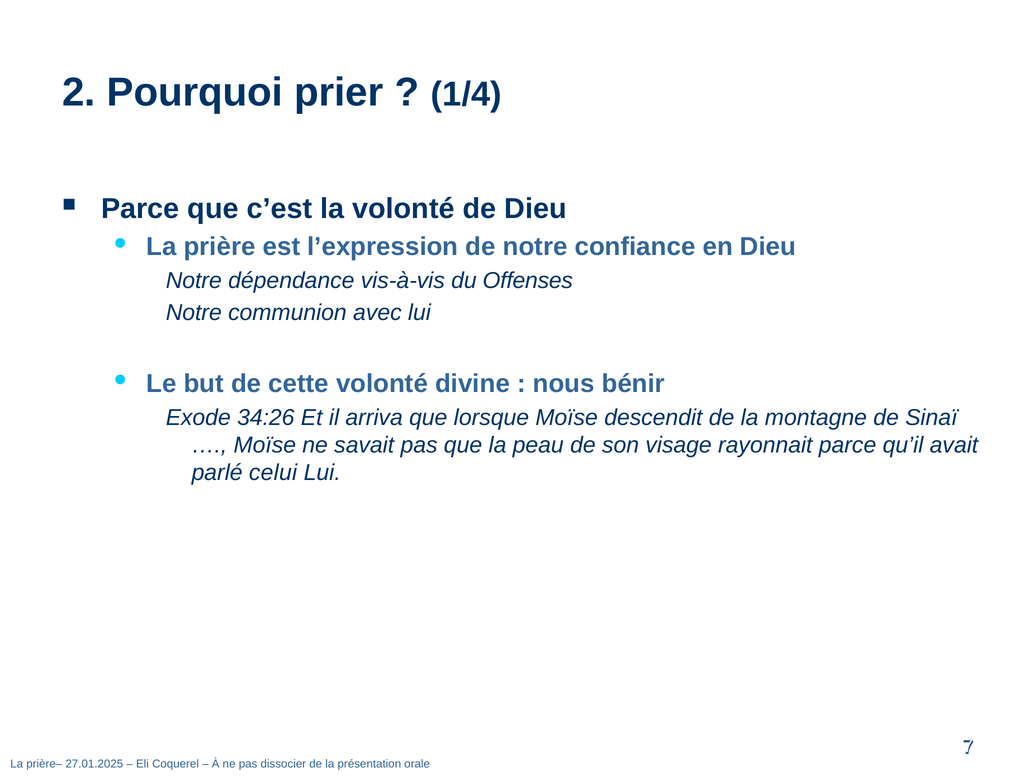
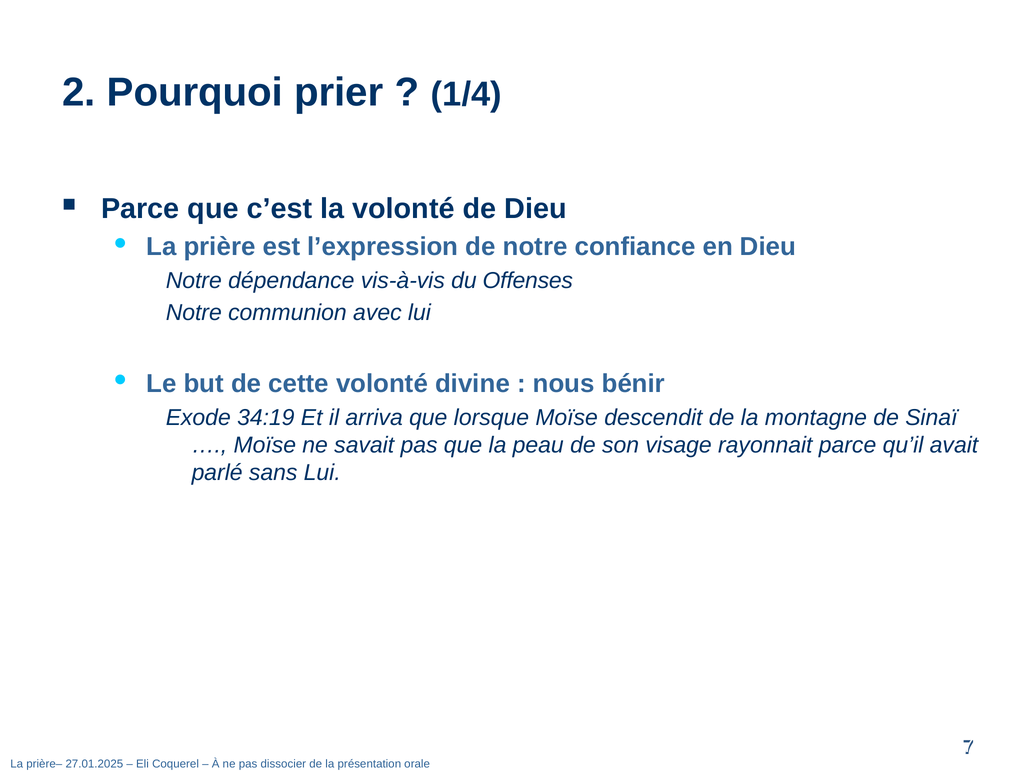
34:26: 34:26 -> 34:19
celui: celui -> sans
